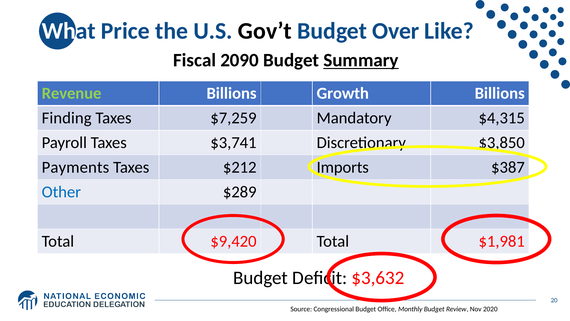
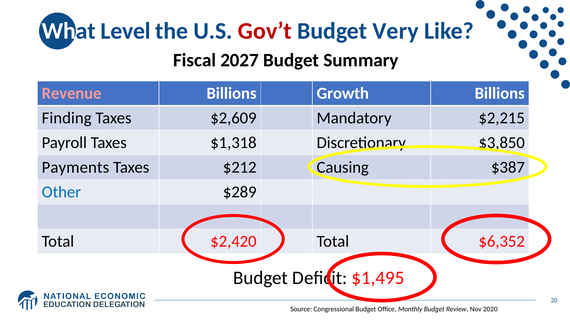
Price: Price -> Level
Gov’t colour: black -> red
Over: Over -> Very
2090: 2090 -> 2027
Summary underline: present -> none
Revenue colour: light green -> pink
$7,259: $7,259 -> $2,609
$4,315: $4,315 -> $2,215
$3,741: $3,741 -> $1,318
Imports: Imports -> Causing
$9,420: $9,420 -> $2,420
$1,981: $1,981 -> $6,352
$3,632: $3,632 -> $1,495
